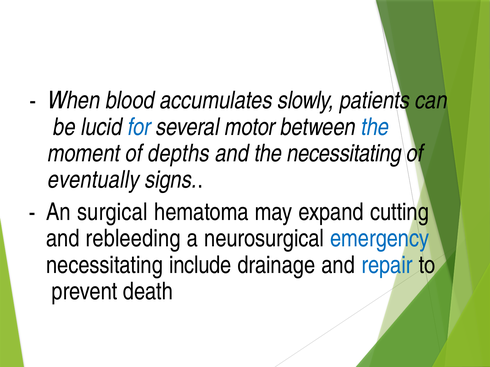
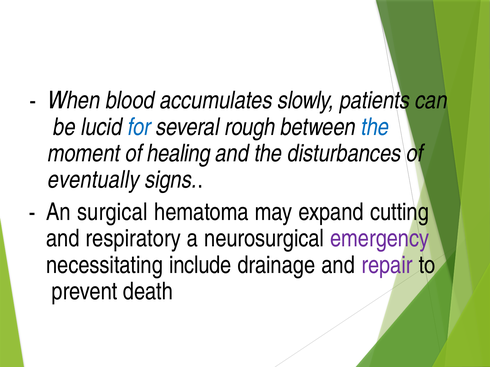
motor: motor -> rough
depths: depths -> healing
the necessitating: necessitating -> disturbances
rebleeding: rebleeding -> respiratory
emergency colour: blue -> purple
repair colour: blue -> purple
